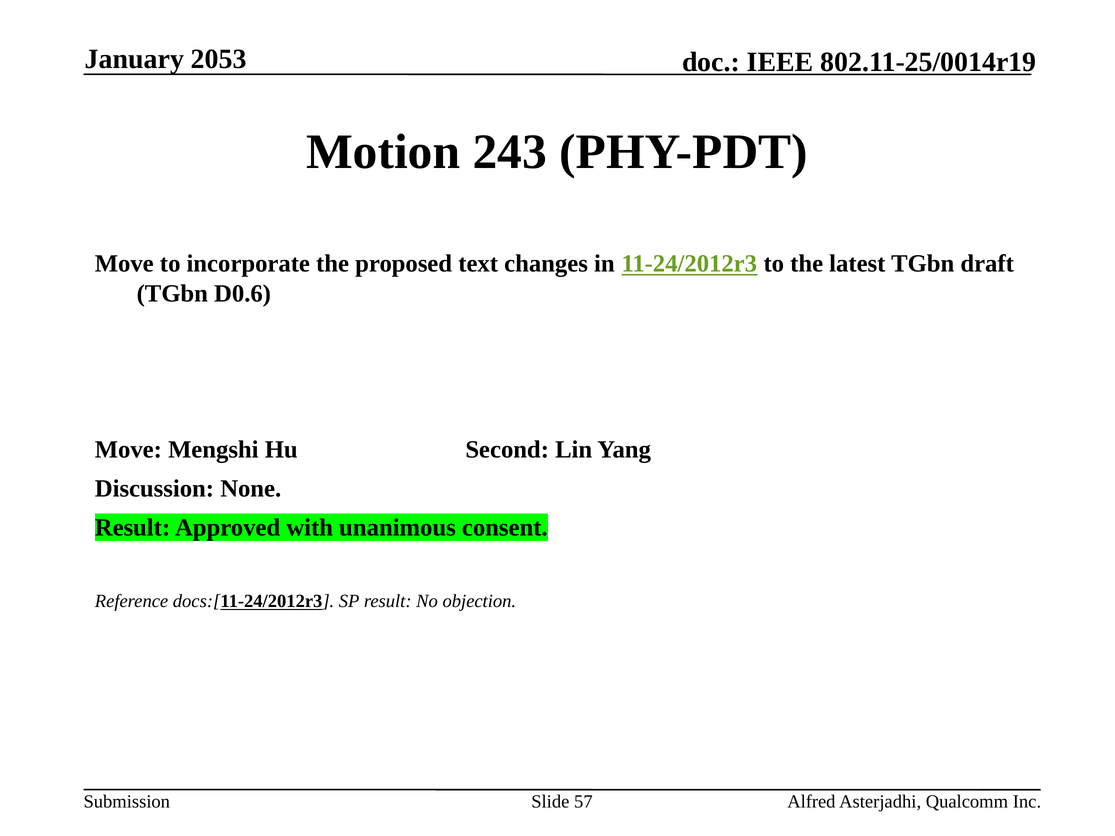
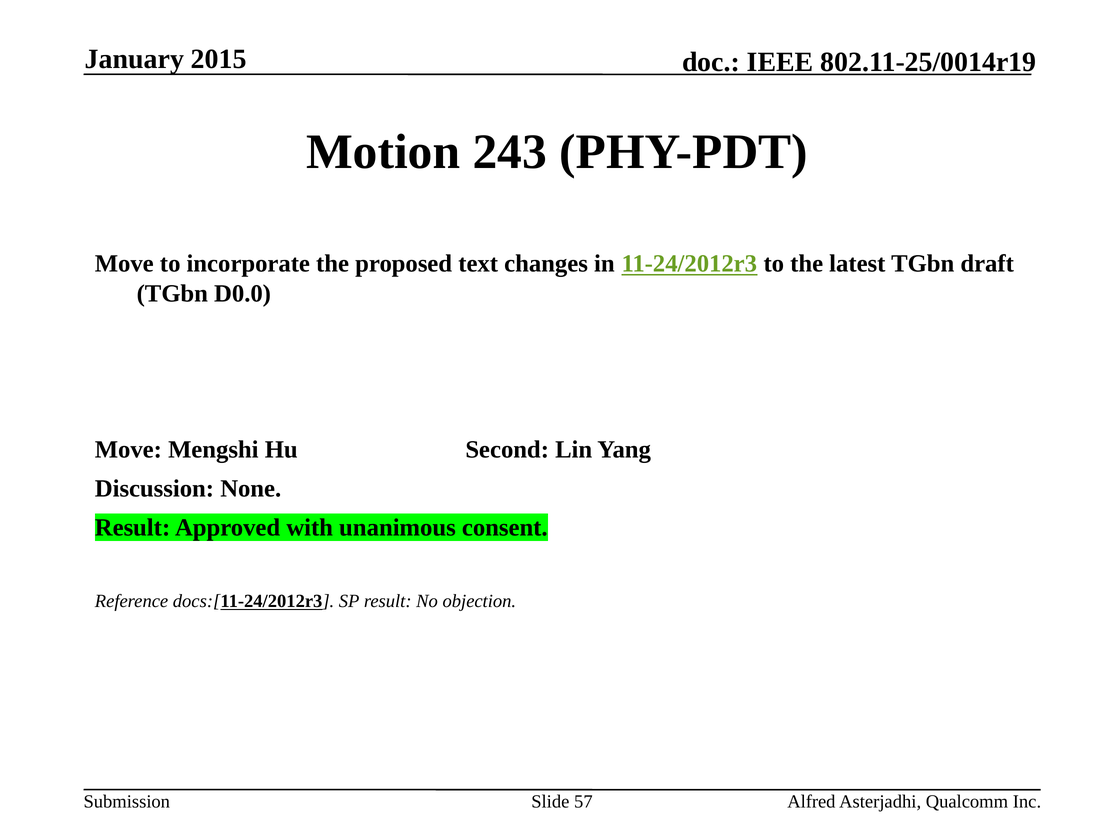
2053: 2053 -> 2015
D0.6: D0.6 -> D0.0
